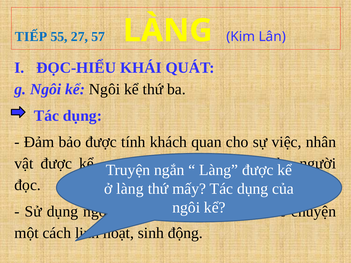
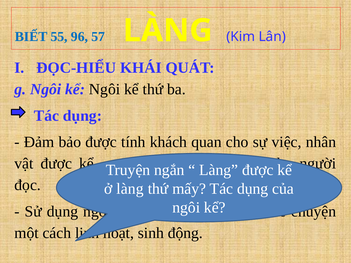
TIẾP: TIẾP -> BIẾT
27: 27 -> 96
